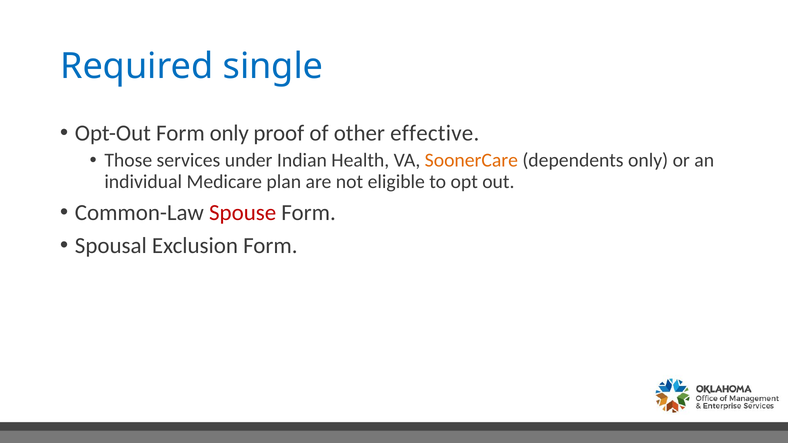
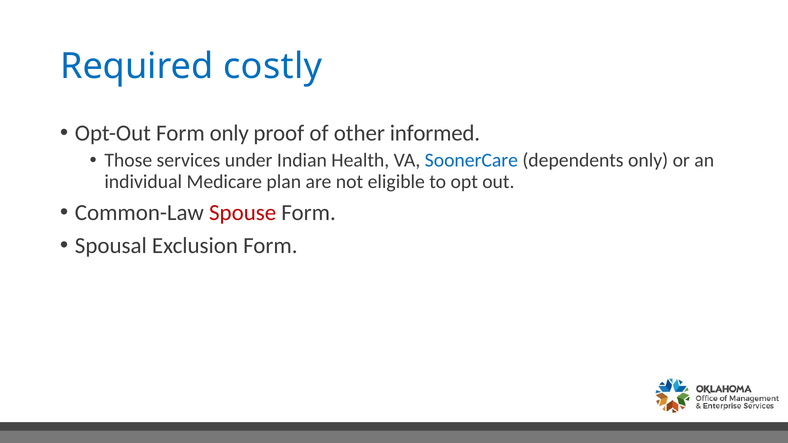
single: single -> costly
effective: effective -> informed
SoonerCare colour: orange -> blue
